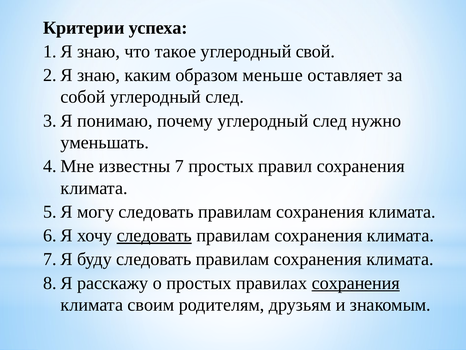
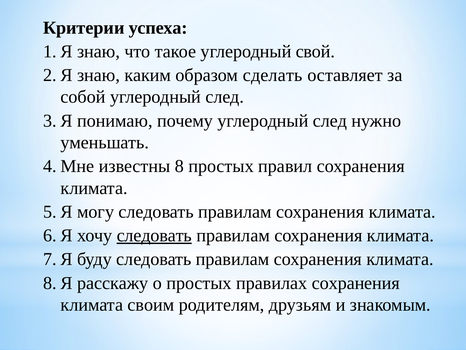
меньше: меньше -> сделать
7: 7 -> 8
сохранения at (356, 283) underline: present -> none
